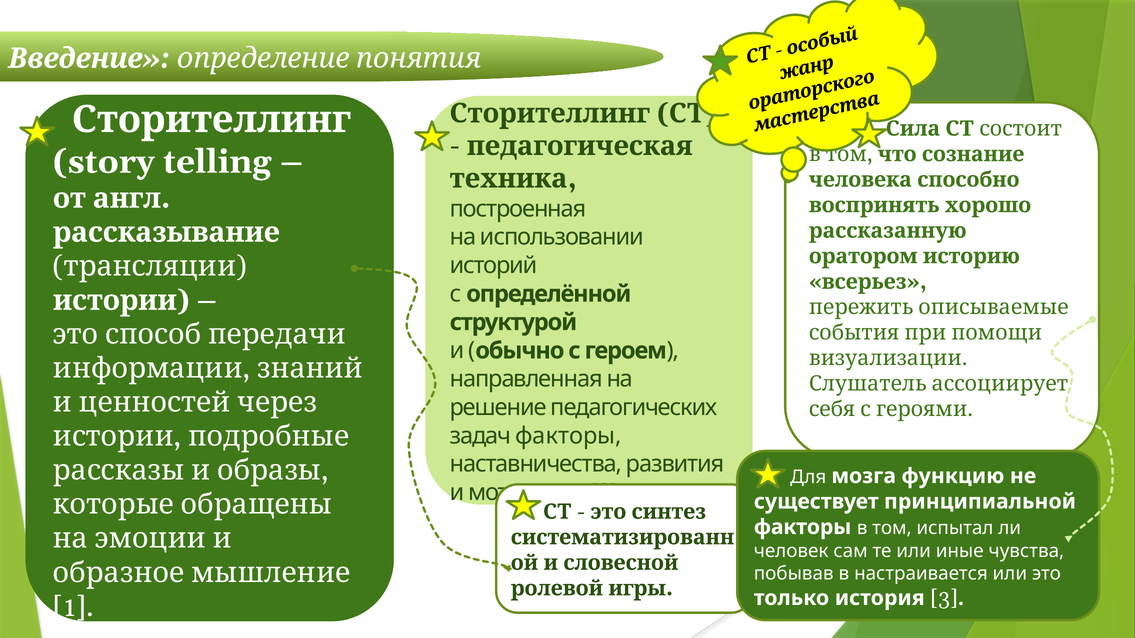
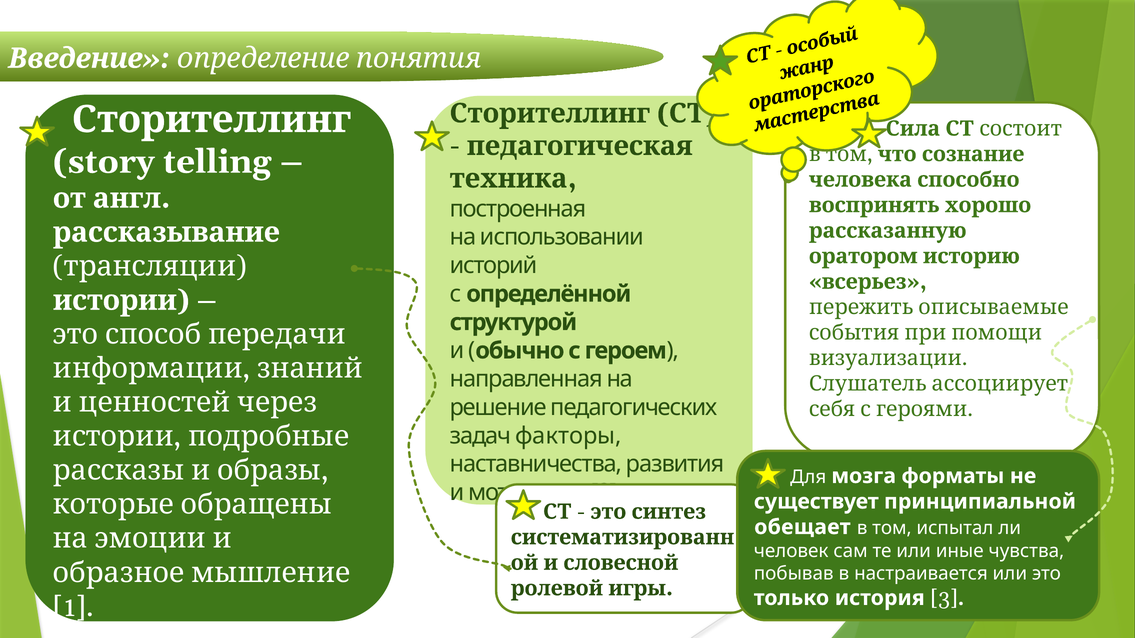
функцию: функцию -> форматы
факторы at (803, 527): факторы -> обещает
